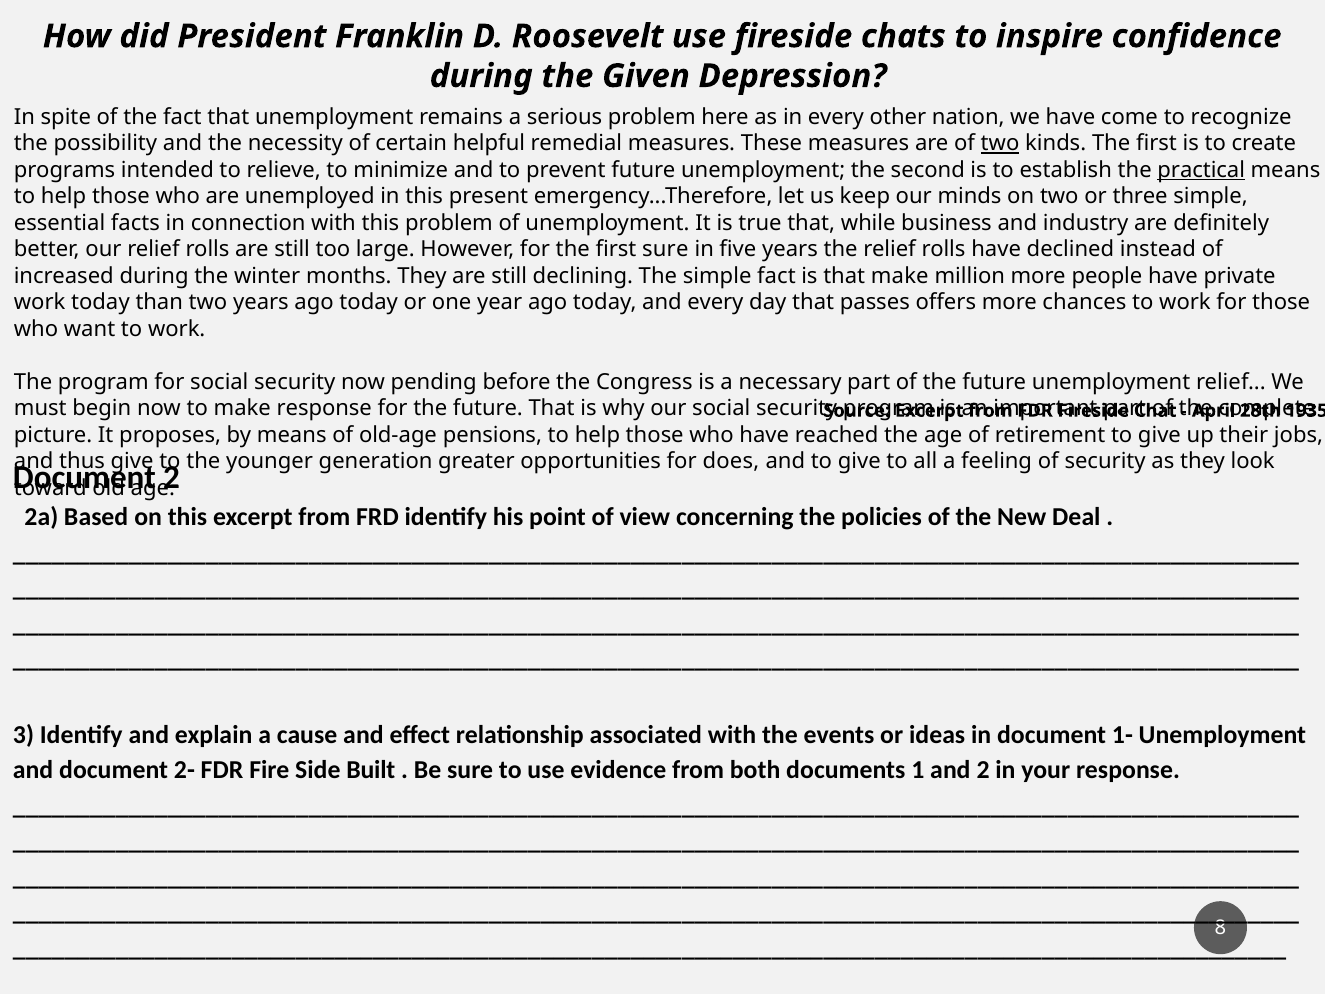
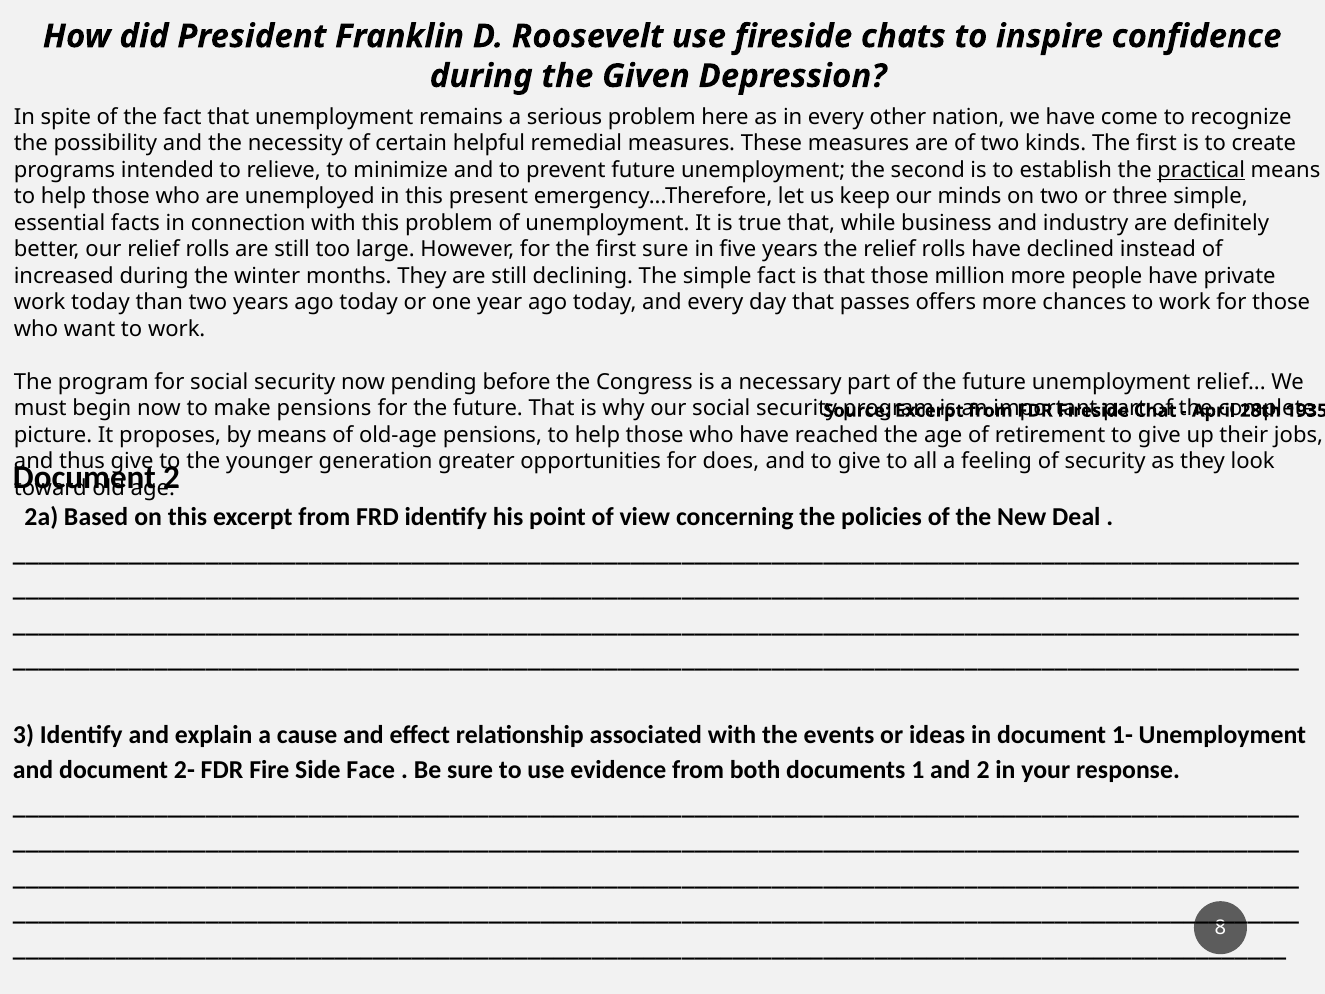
two at (1000, 143) underline: present -> none
that make: make -> those
make response: response -> pensions
Built: Built -> Face
